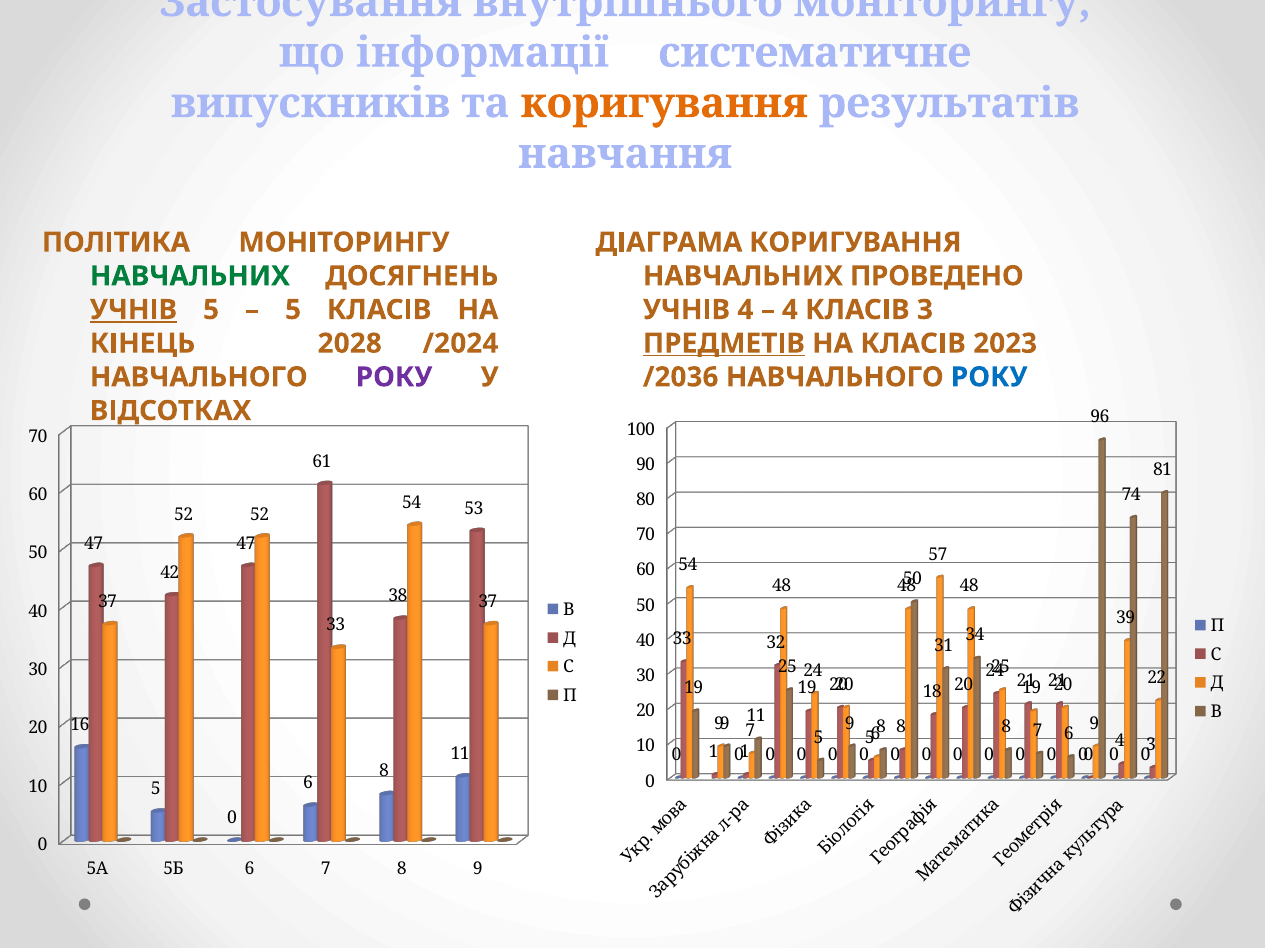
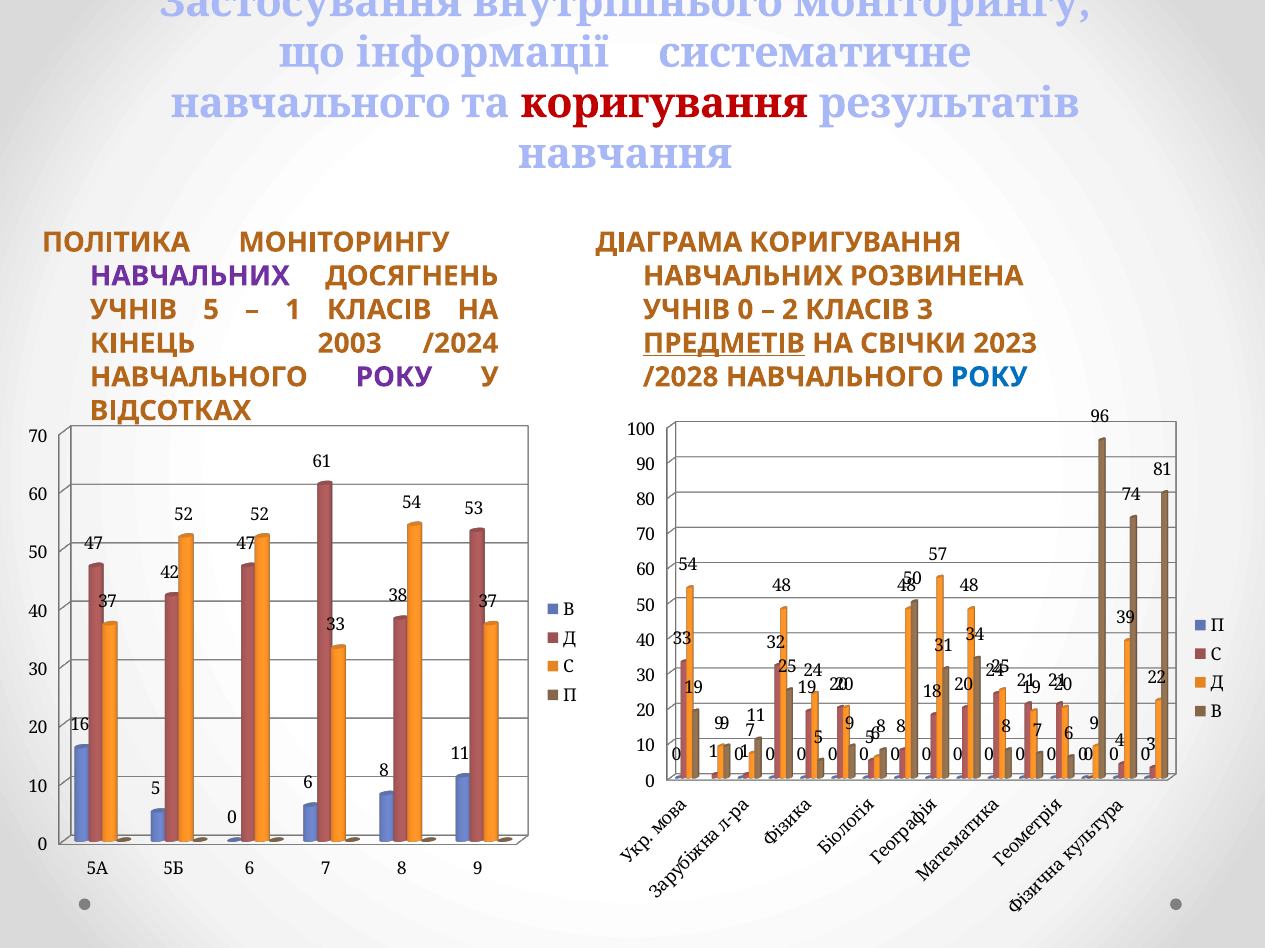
випускників at (311, 103): випускників -> навчального
коригування at (664, 103) colour: orange -> red
НАВЧАЛЬНИХ at (190, 276) colour: green -> purple
ПРОВЕДЕНО: ПРОВЕДЕНО -> РОЗВИНЕНА
УЧНІВ at (133, 310) underline: present -> none
5 at (293, 310): 5 -> 1
УЧНІВ 4: 4 -> 0
4 at (790, 310): 4 -> 2
2028: 2028 -> 2003
НА КЛАСІВ: КЛАСІВ -> СВІЧКИ
/2036: /2036 -> /2028
